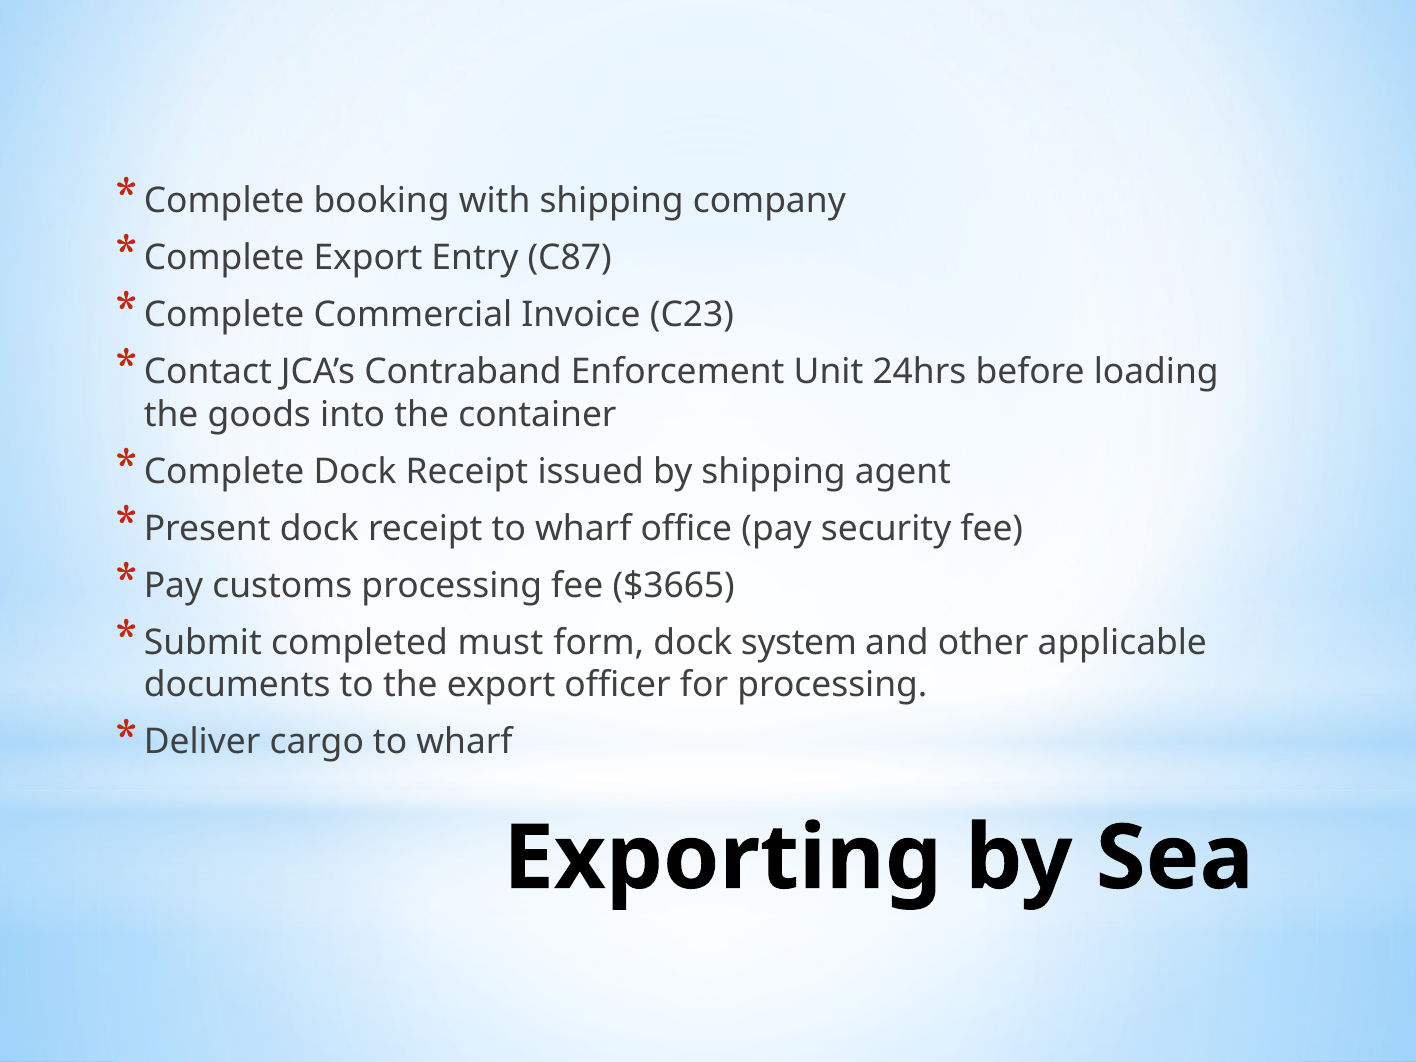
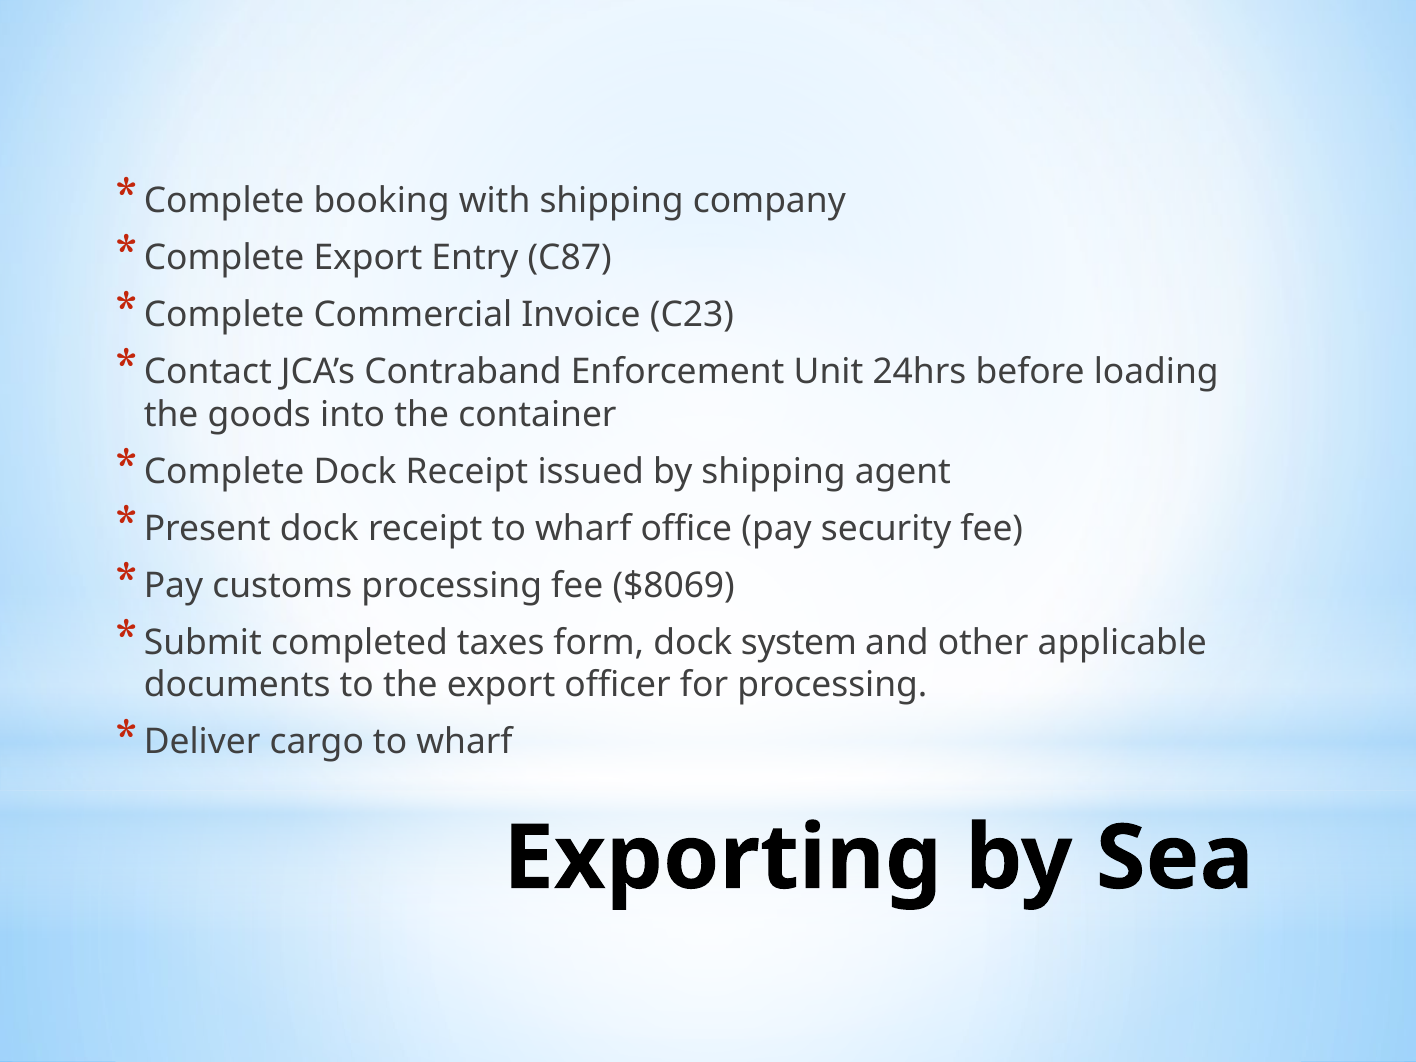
$3665: $3665 -> $8069
must: must -> taxes
